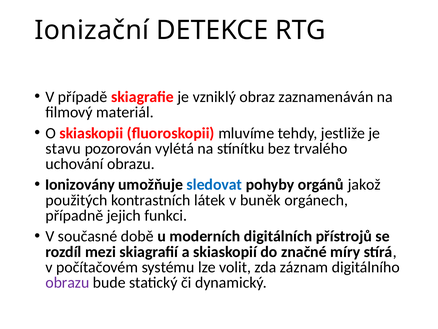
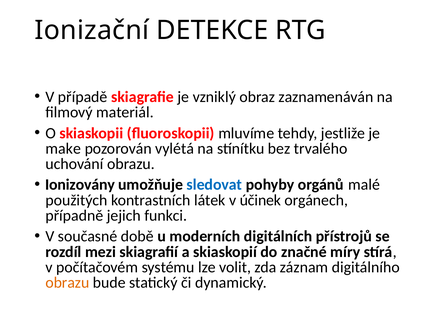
stavu: stavu -> make
jakož: jakož -> malé
buněk: buněk -> účinek
obrazu at (67, 282) colour: purple -> orange
